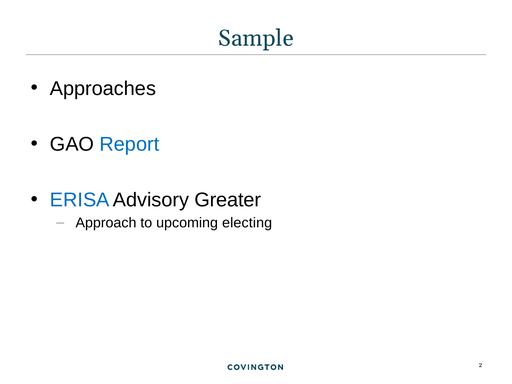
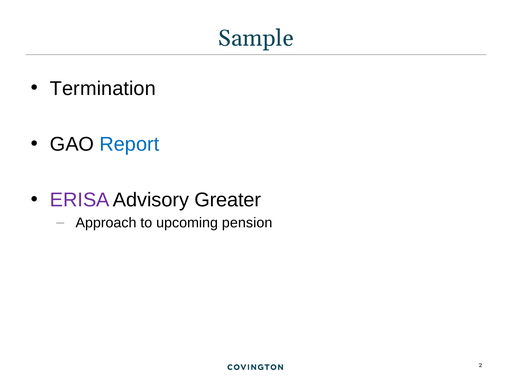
Approaches: Approaches -> Termination
ERISA colour: blue -> purple
electing: electing -> pension
